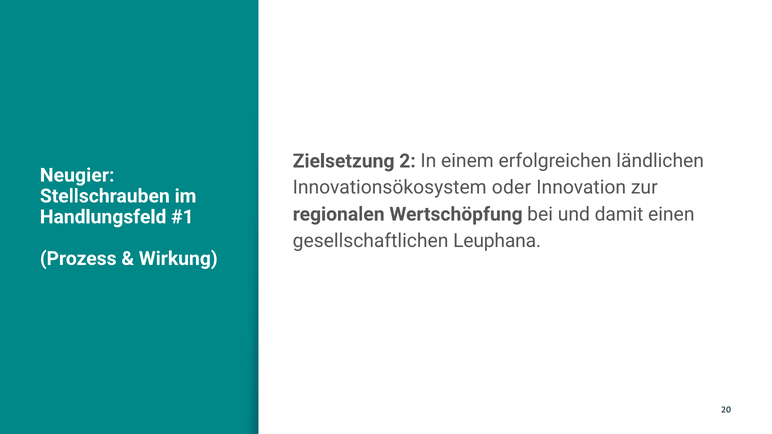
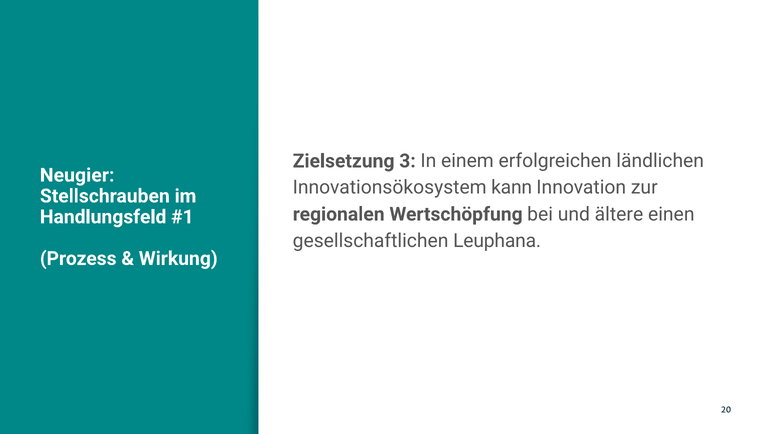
2: 2 -> 3
oder: oder -> kann
damit: damit -> ältere
